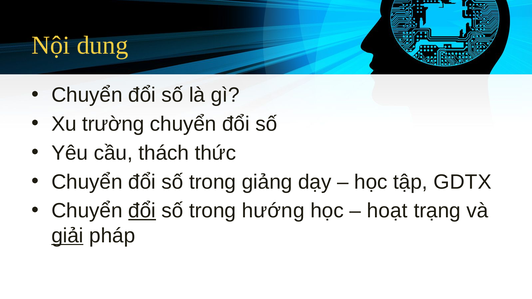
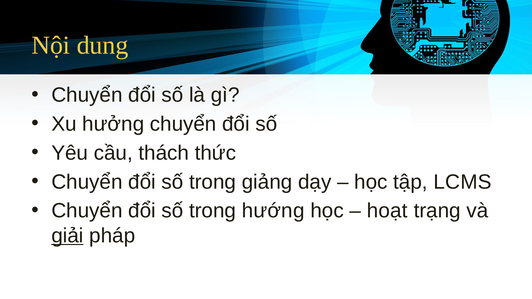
trường: trường -> hưởng
GDTX: GDTX -> LCMS
đổi at (142, 211) underline: present -> none
